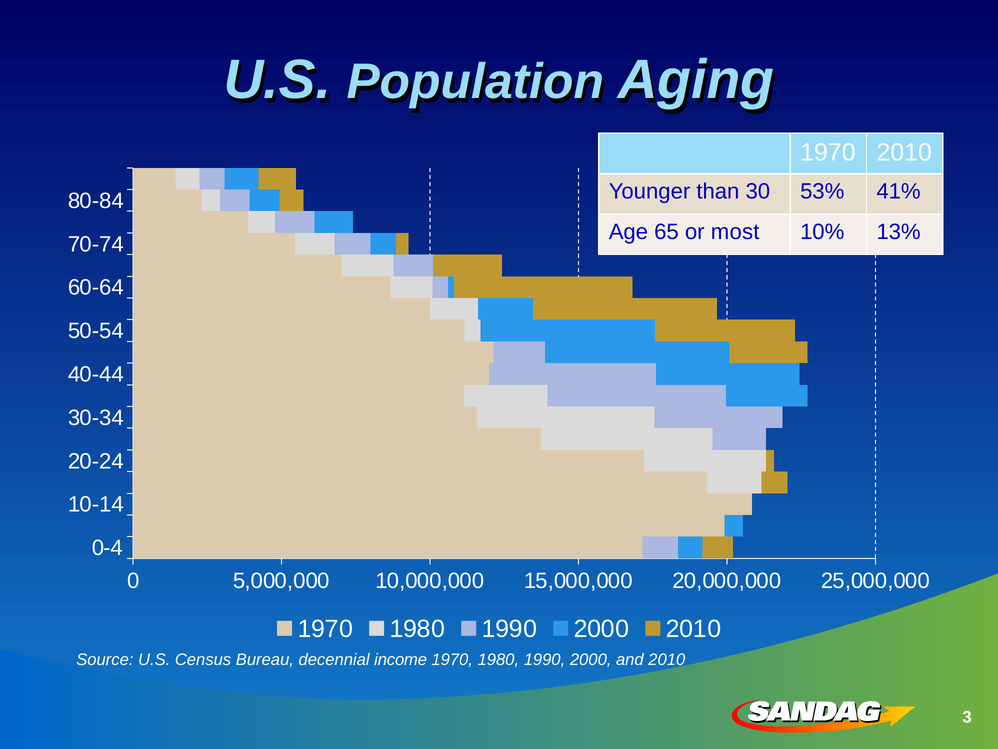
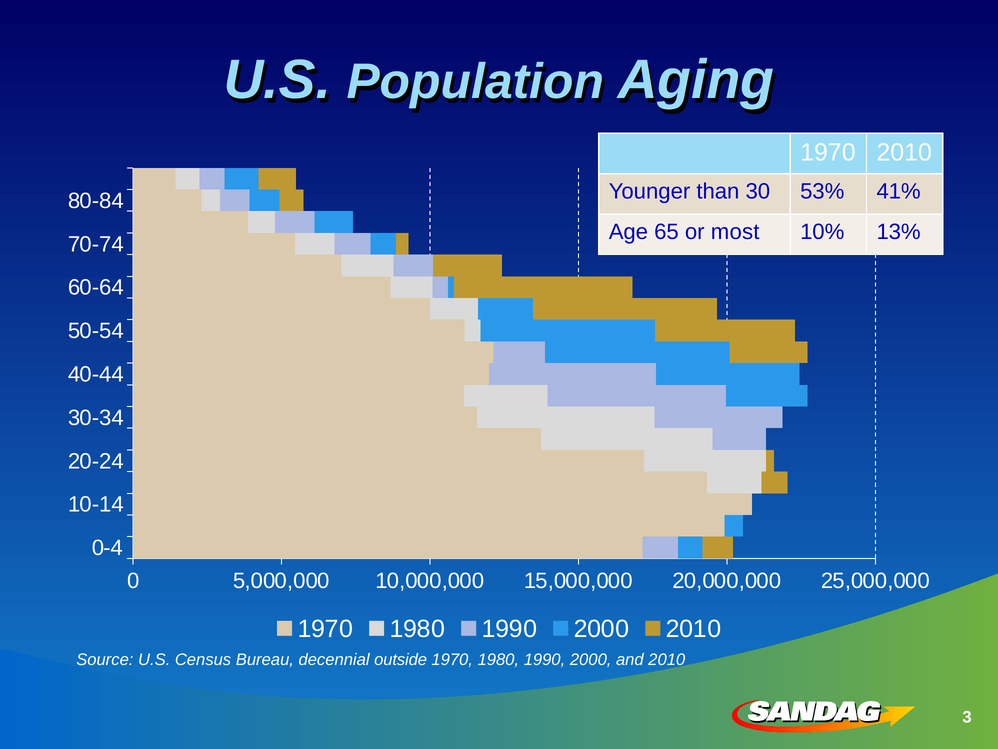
income: income -> outside
